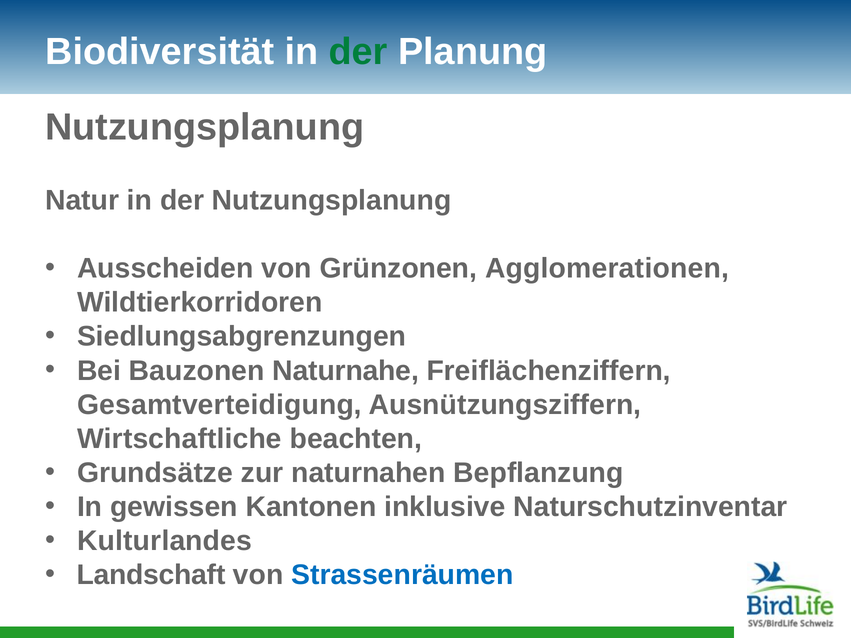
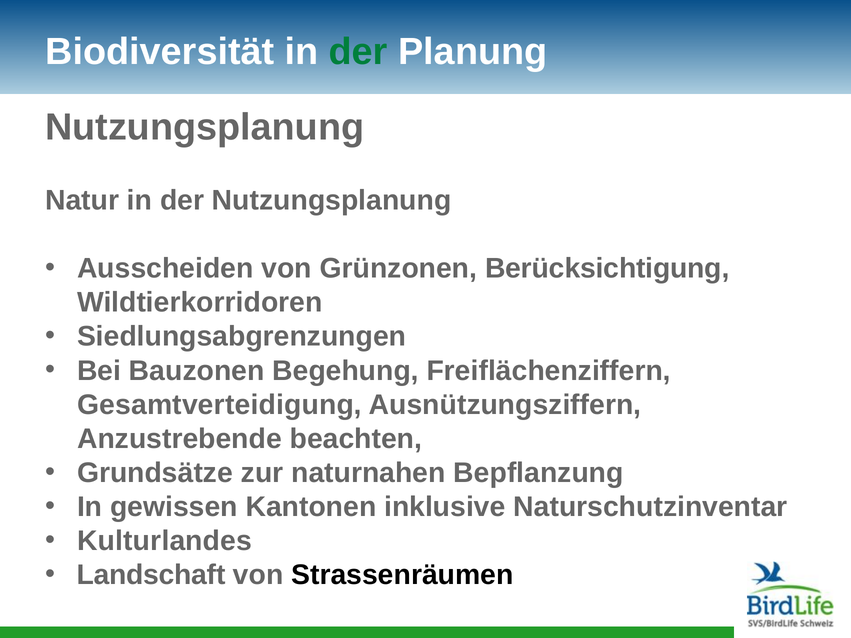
Agglomerationen: Agglomerationen -> Berücksichtigung
Naturnahe: Naturnahe -> Begehung
Wirtschaftliche: Wirtschaftliche -> Anzustrebende
Strassenräumen colour: blue -> black
